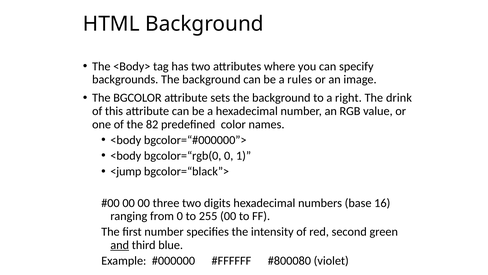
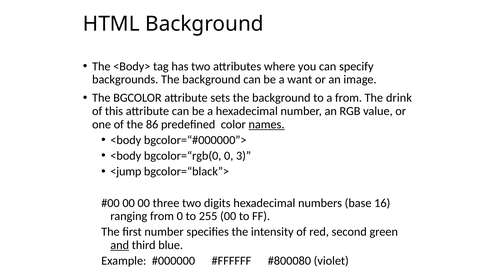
rules: rules -> want
a right: right -> from
82: 82 -> 86
names underline: none -> present
1: 1 -> 3
